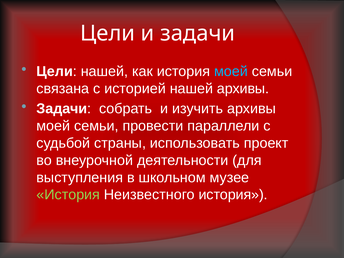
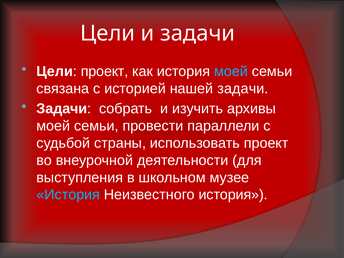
Цели нашей: нашей -> проект
нашей архивы: архивы -> задачи
История at (68, 195) colour: light green -> light blue
